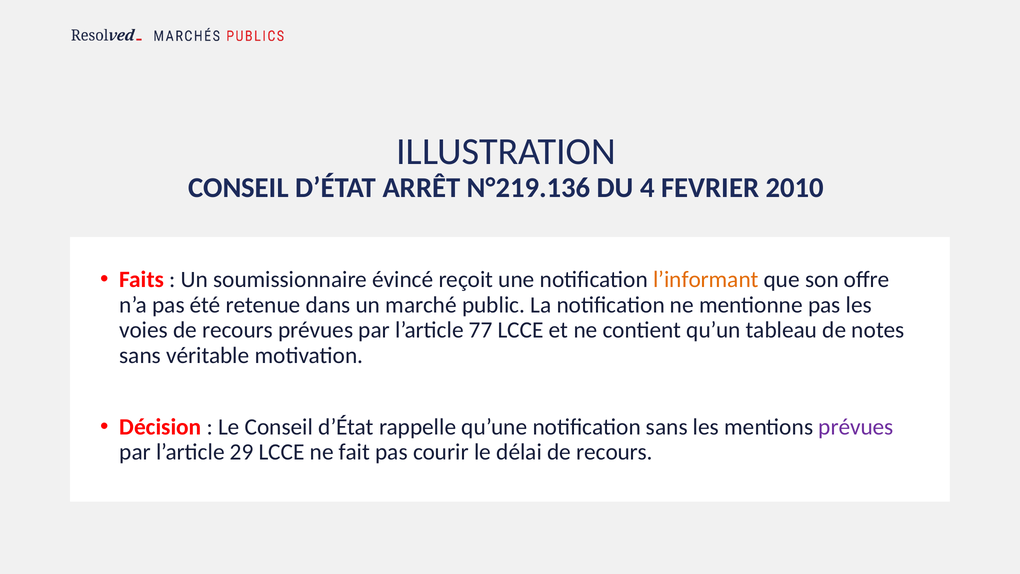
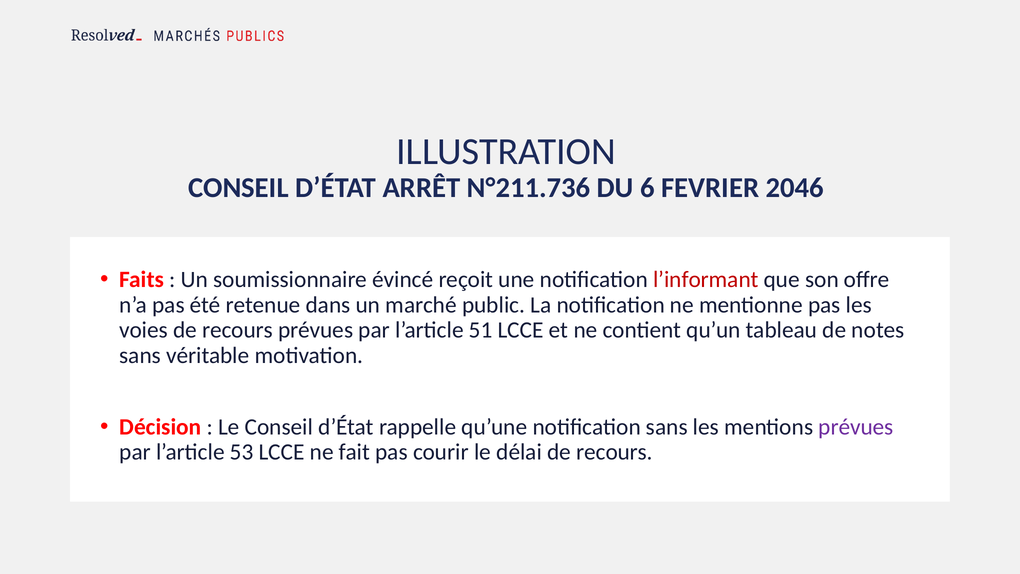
N°219.136: N°219.136 -> N°211.736
4: 4 -> 6
2010: 2010 -> 2046
l’informant colour: orange -> red
77: 77 -> 51
29: 29 -> 53
